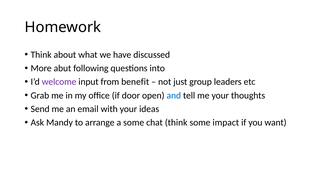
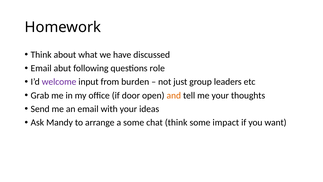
More at (41, 68): More -> Email
into: into -> role
benefit: benefit -> burden
and colour: blue -> orange
